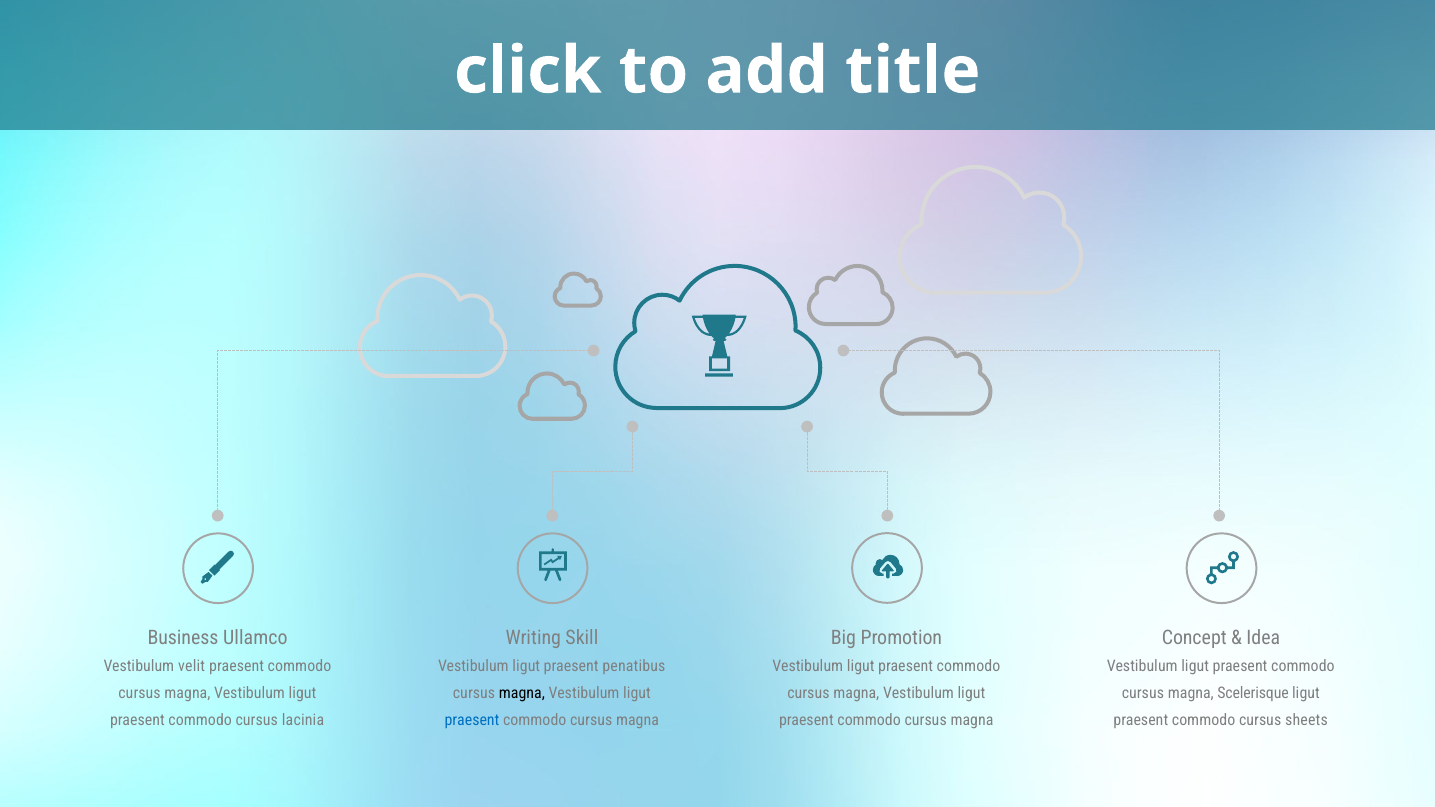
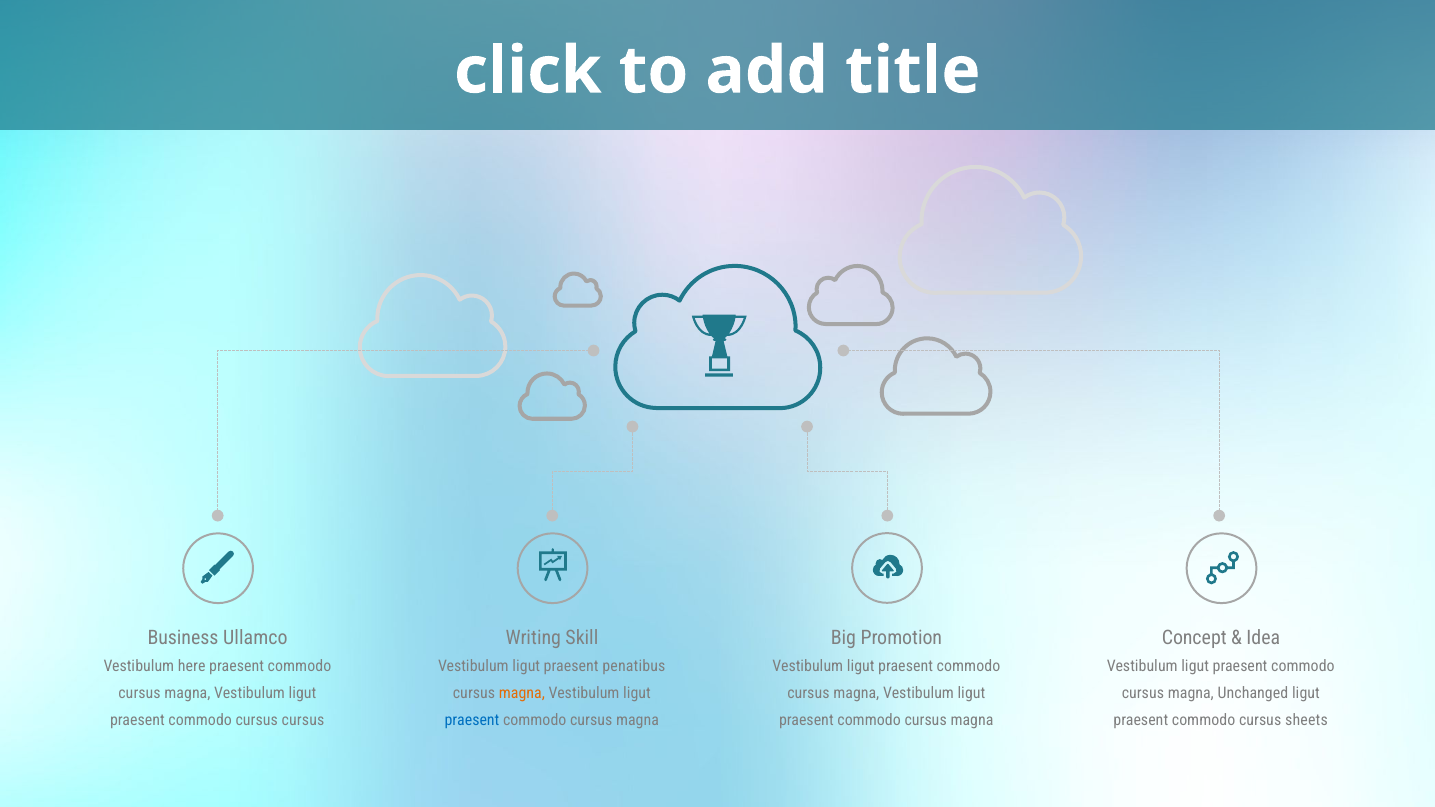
velit: velit -> here
magna at (522, 693) colour: black -> orange
Scelerisque: Scelerisque -> Unchanged
cursus lacinia: lacinia -> cursus
